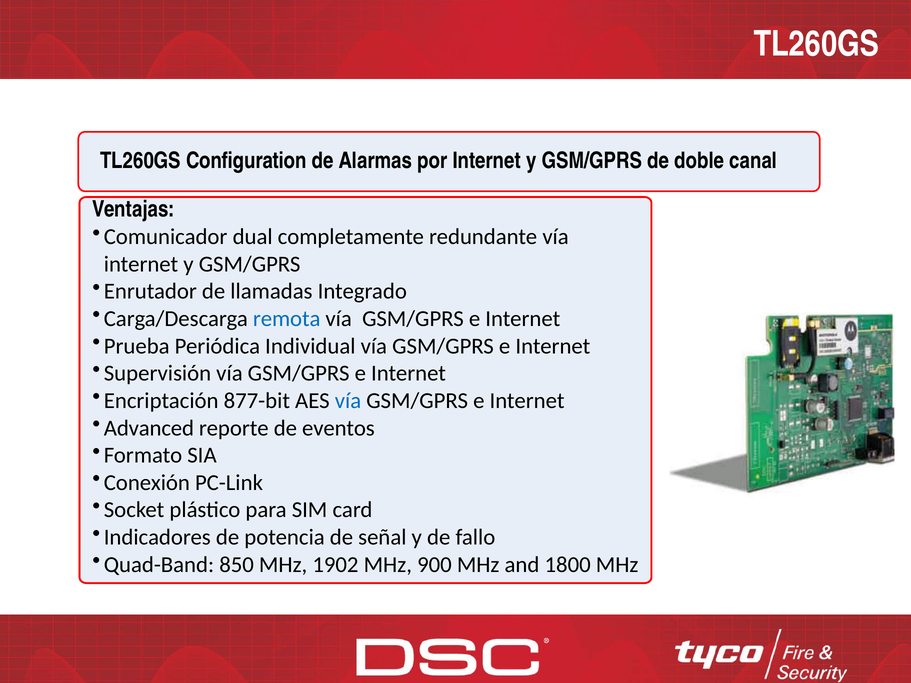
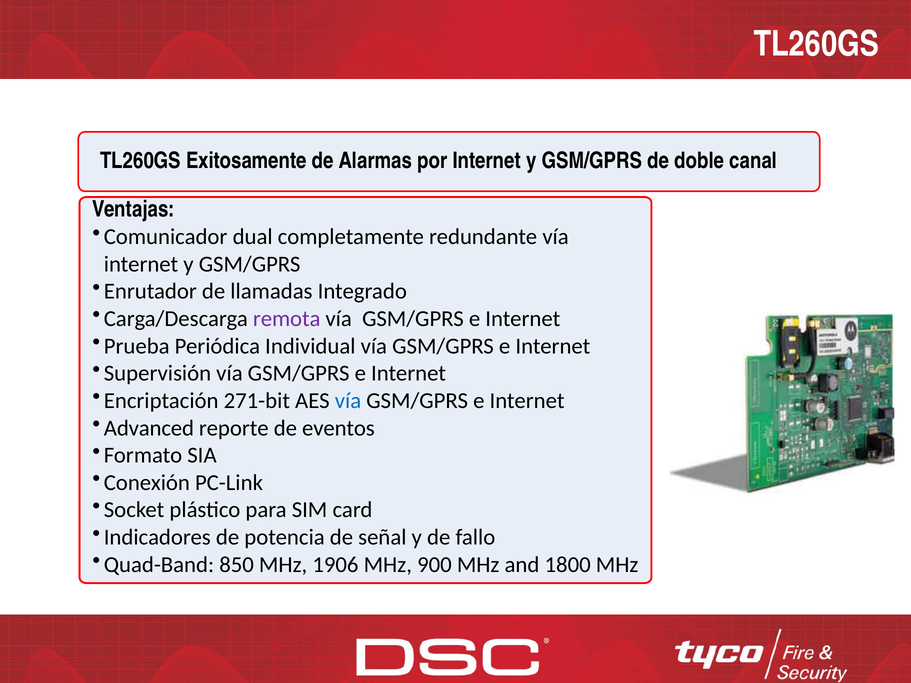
Configuration: Configuration -> Exitosamente
remota colour: blue -> purple
877-bit: 877-bit -> 271-bit
1902: 1902 -> 1906
